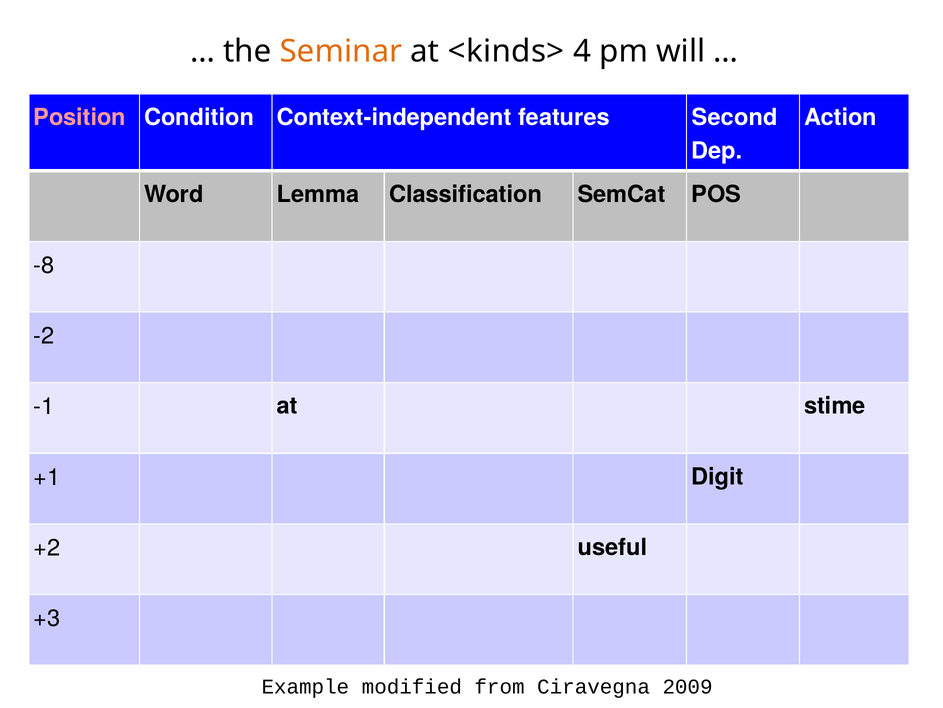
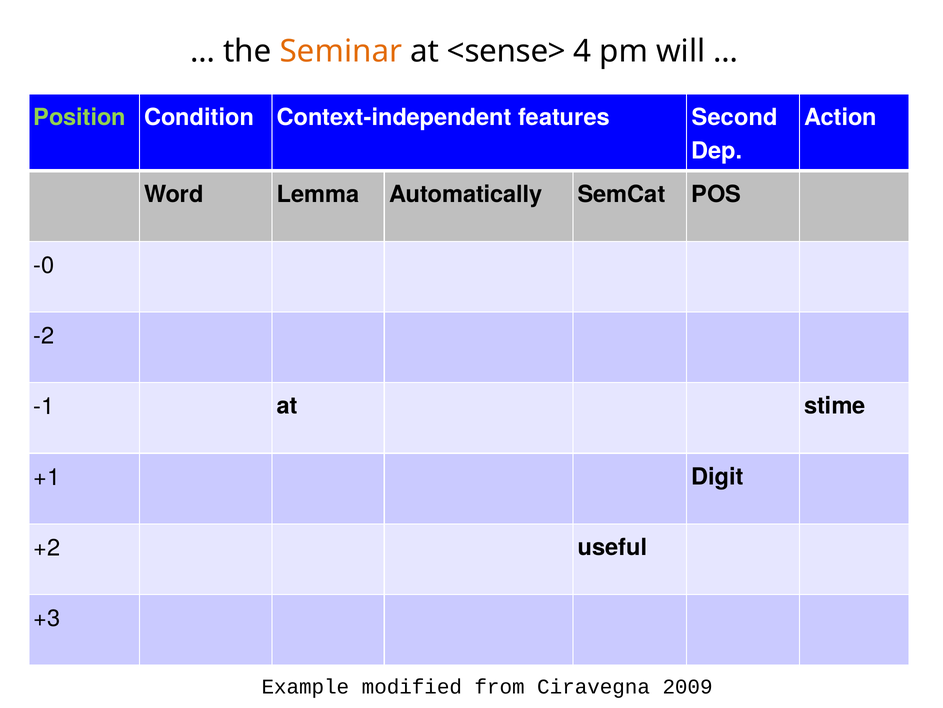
<kinds>: <kinds> -> <sense>
Position colour: pink -> light green
Classification: Classification -> Automatically
-8: -8 -> -0
